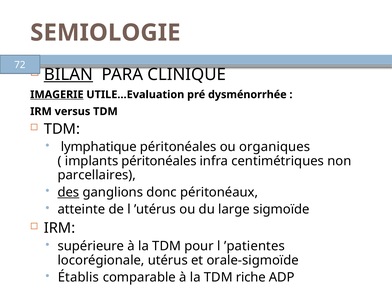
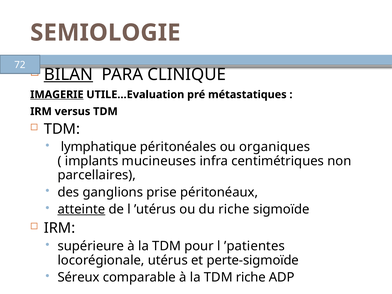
dysménorrhée: dysménorrhée -> métastatiques
implants péritonéales: péritonéales -> mucineuses
des underline: present -> none
donc: donc -> prise
atteinte underline: none -> present
du large: large -> riche
orale-sigmoïde: orale-sigmoïde -> perte-sigmoïde
Établis: Établis -> Séreux
